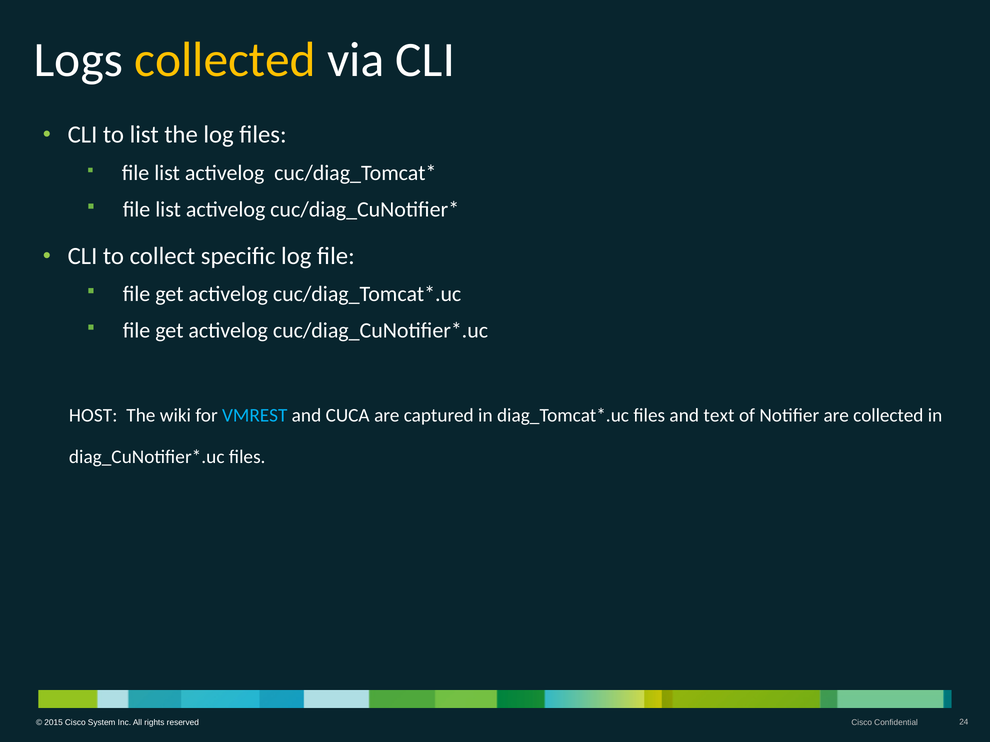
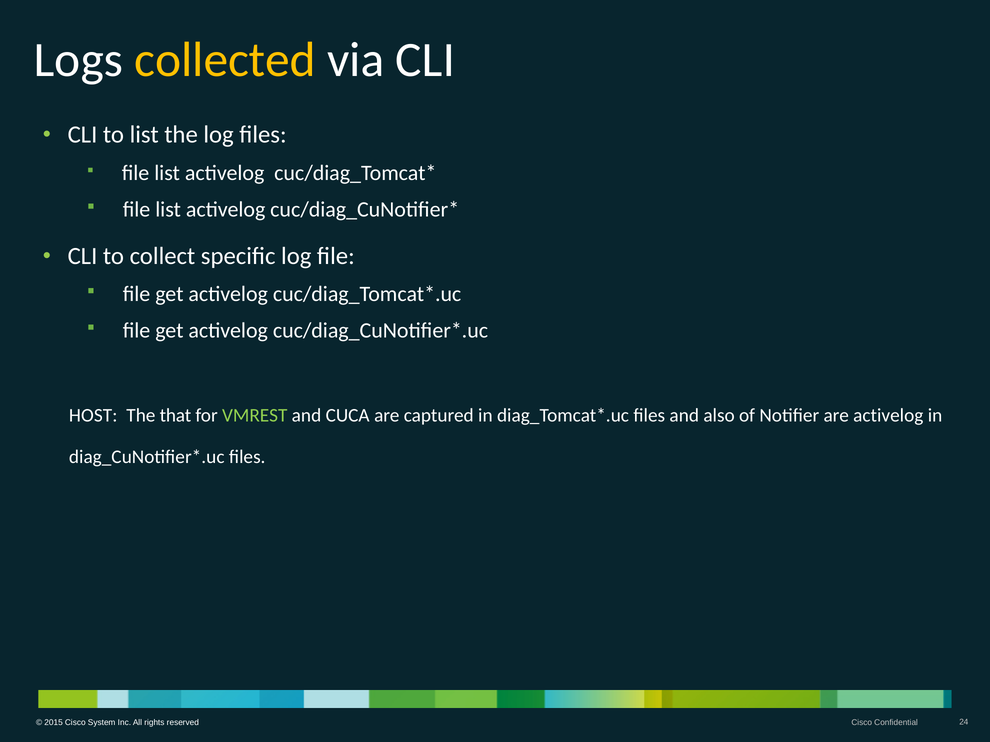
wiki: wiki -> that
VMREST colour: light blue -> light green
text: text -> also
are collected: collected -> activelog
